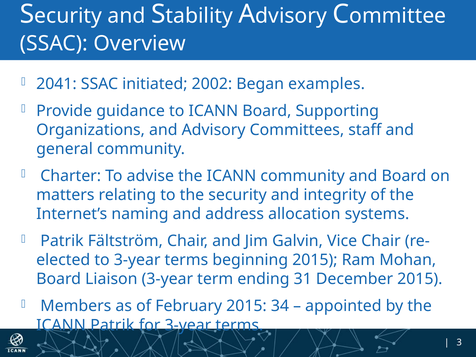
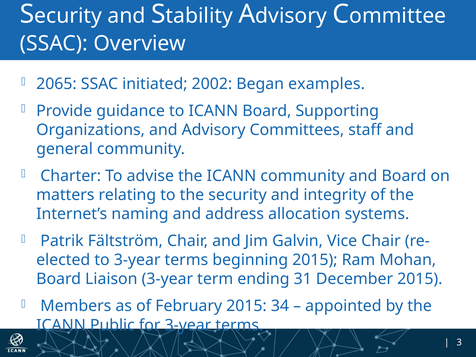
2041: 2041 -> 2065
ICANN Patrik: Patrik -> Public
